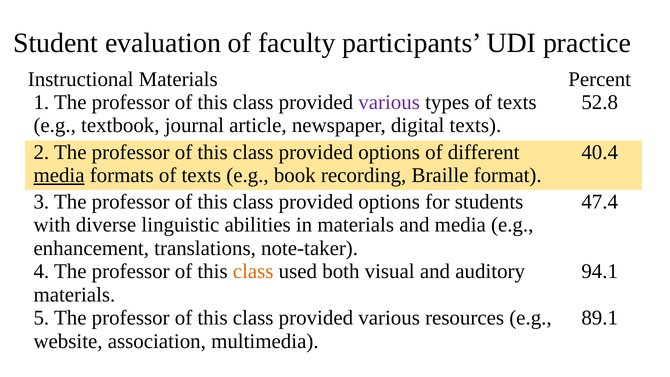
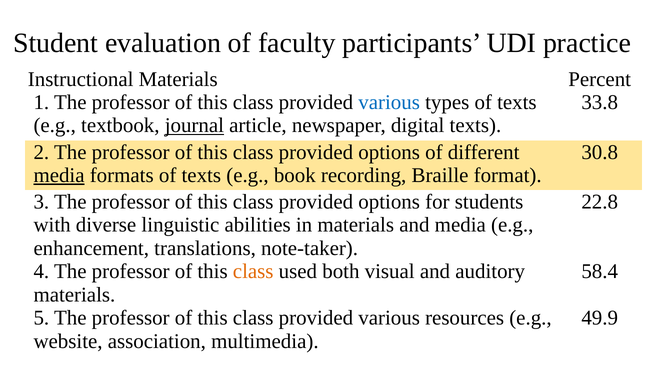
various at (389, 102) colour: purple -> blue
52.8: 52.8 -> 33.8
journal underline: none -> present
40.4: 40.4 -> 30.8
47.4: 47.4 -> 22.8
94.1: 94.1 -> 58.4
89.1: 89.1 -> 49.9
